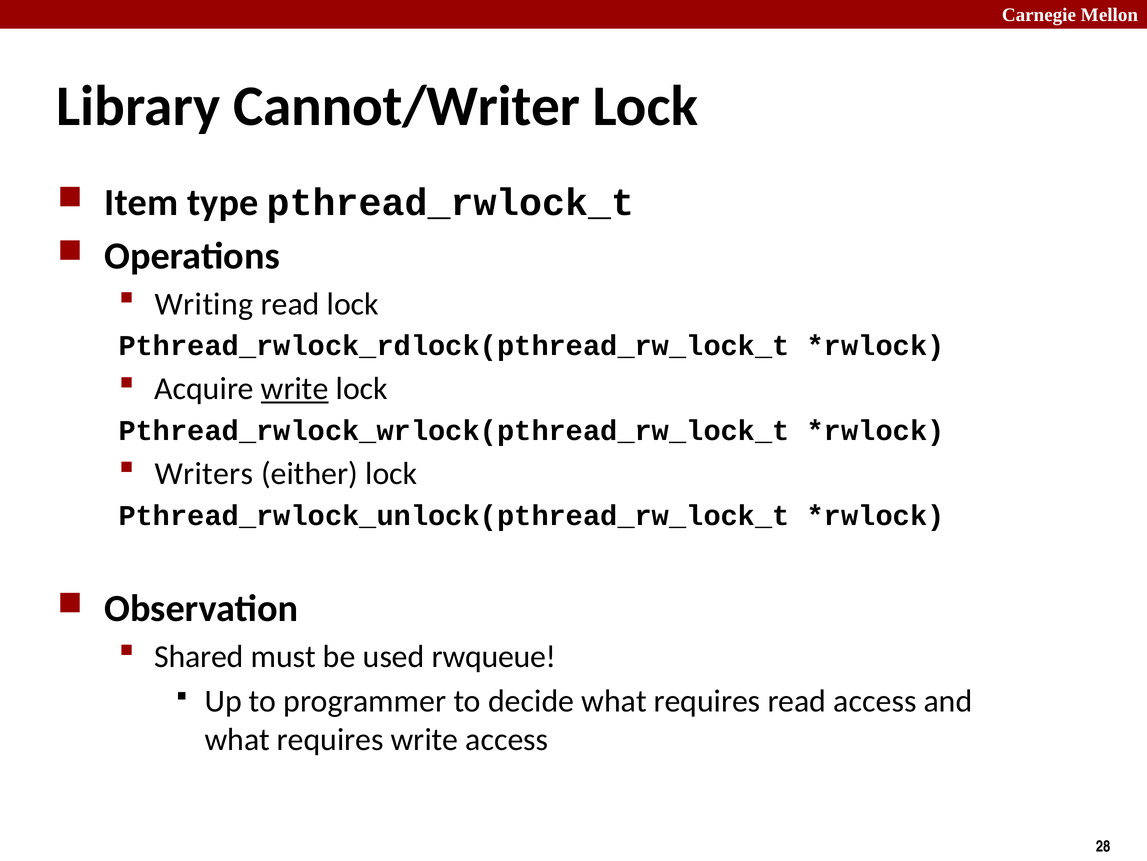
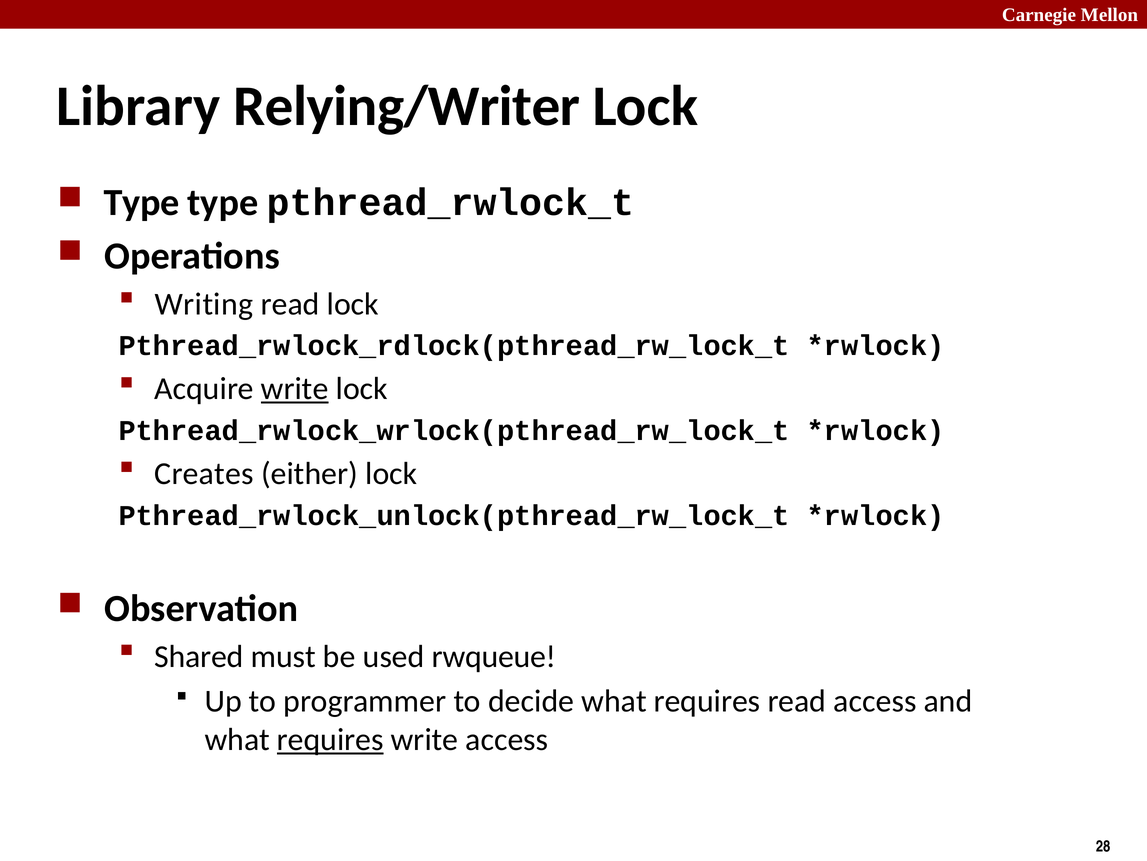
Cannot/Writer: Cannot/Writer -> Relying/Writer
Item at (141, 202): Item -> Type
Writers: Writers -> Creates
requires at (330, 739) underline: none -> present
